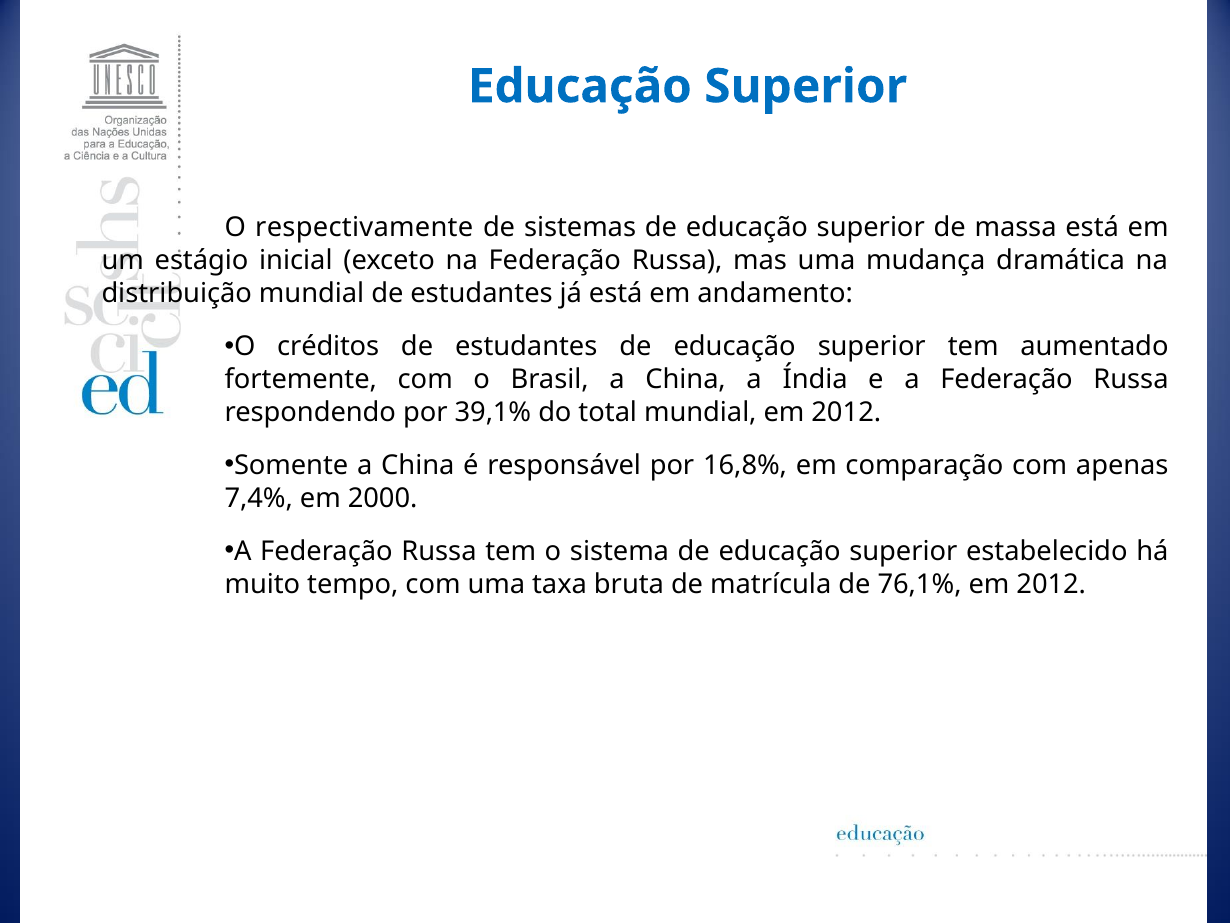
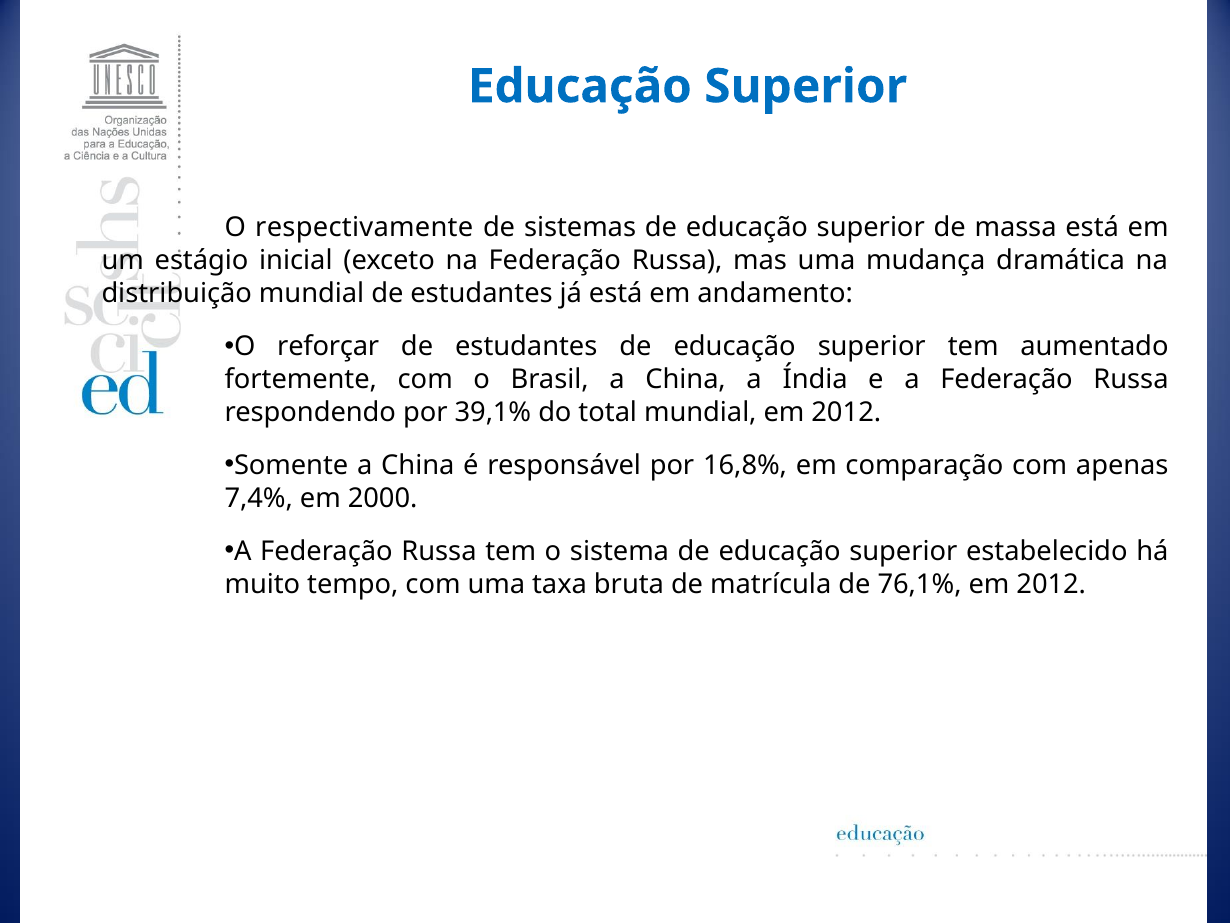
créditos: créditos -> reforçar
